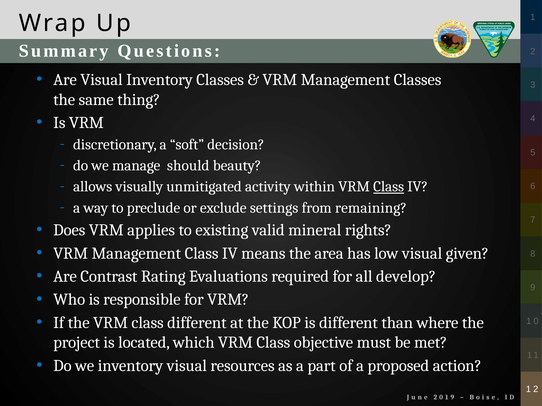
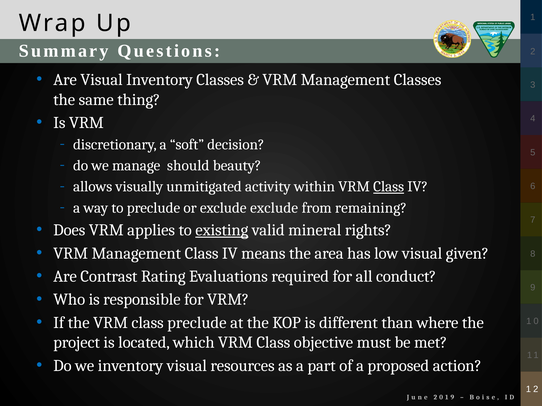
exclude settings: settings -> exclude
existing underline: none -> present
develop: develop -> conduct
class different: different -> preclude
